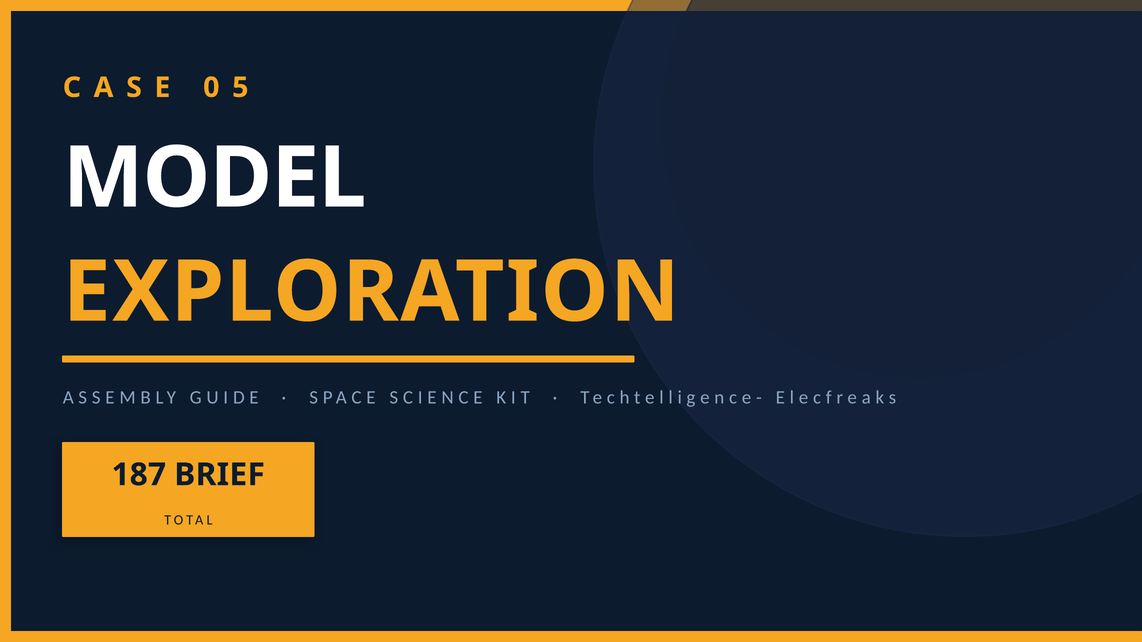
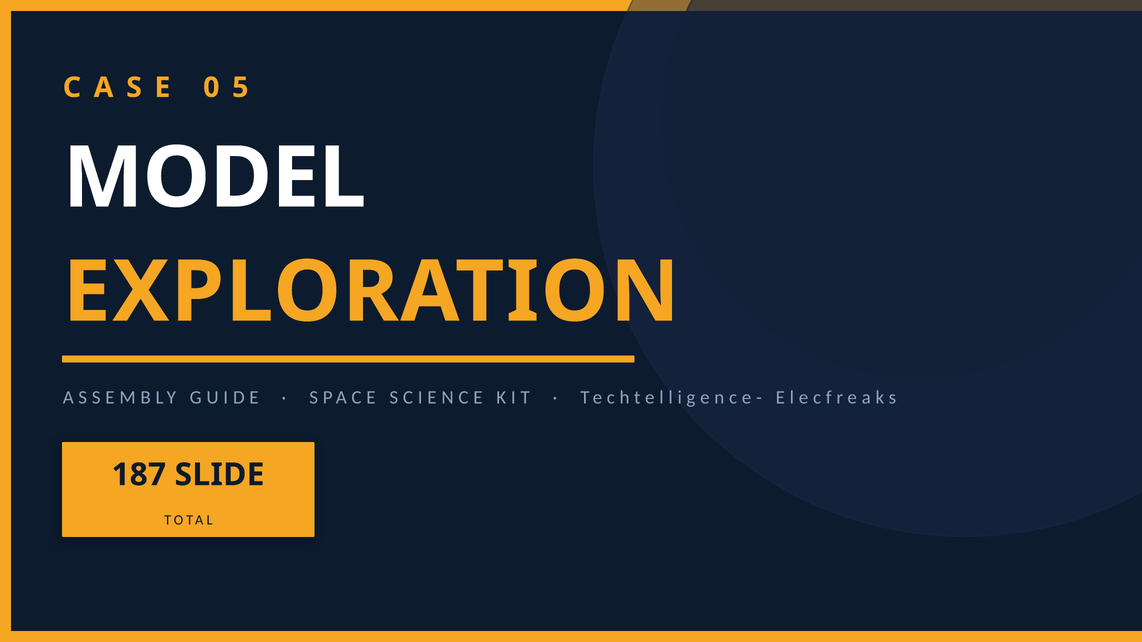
BRIEF: BRIEF -> SLIDE
